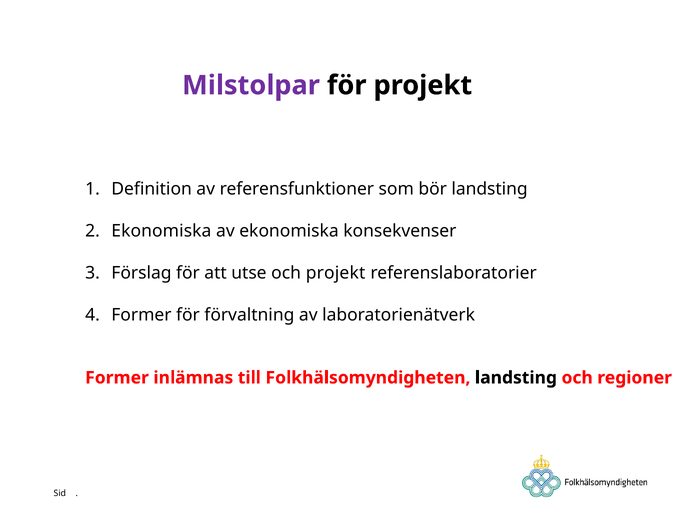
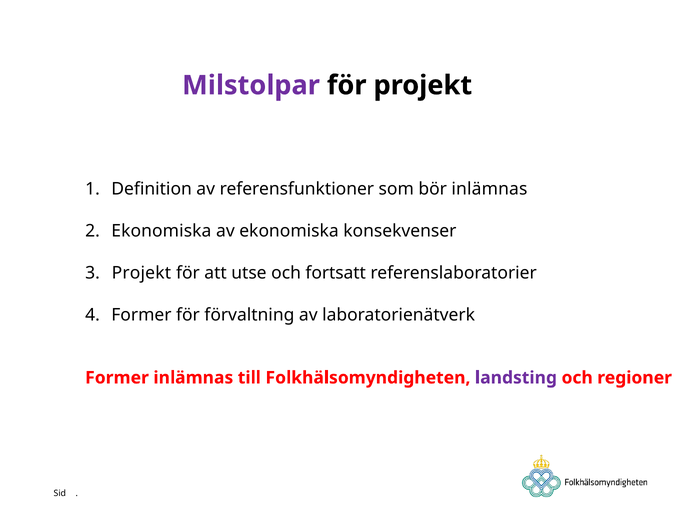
bör landsting: landsting -> inlämnas
Förslag at (141, 273): Förslag -> Projekt
och projekt: projekt -> fortsatt
landsting at (516, 378) colour: black -> purple
